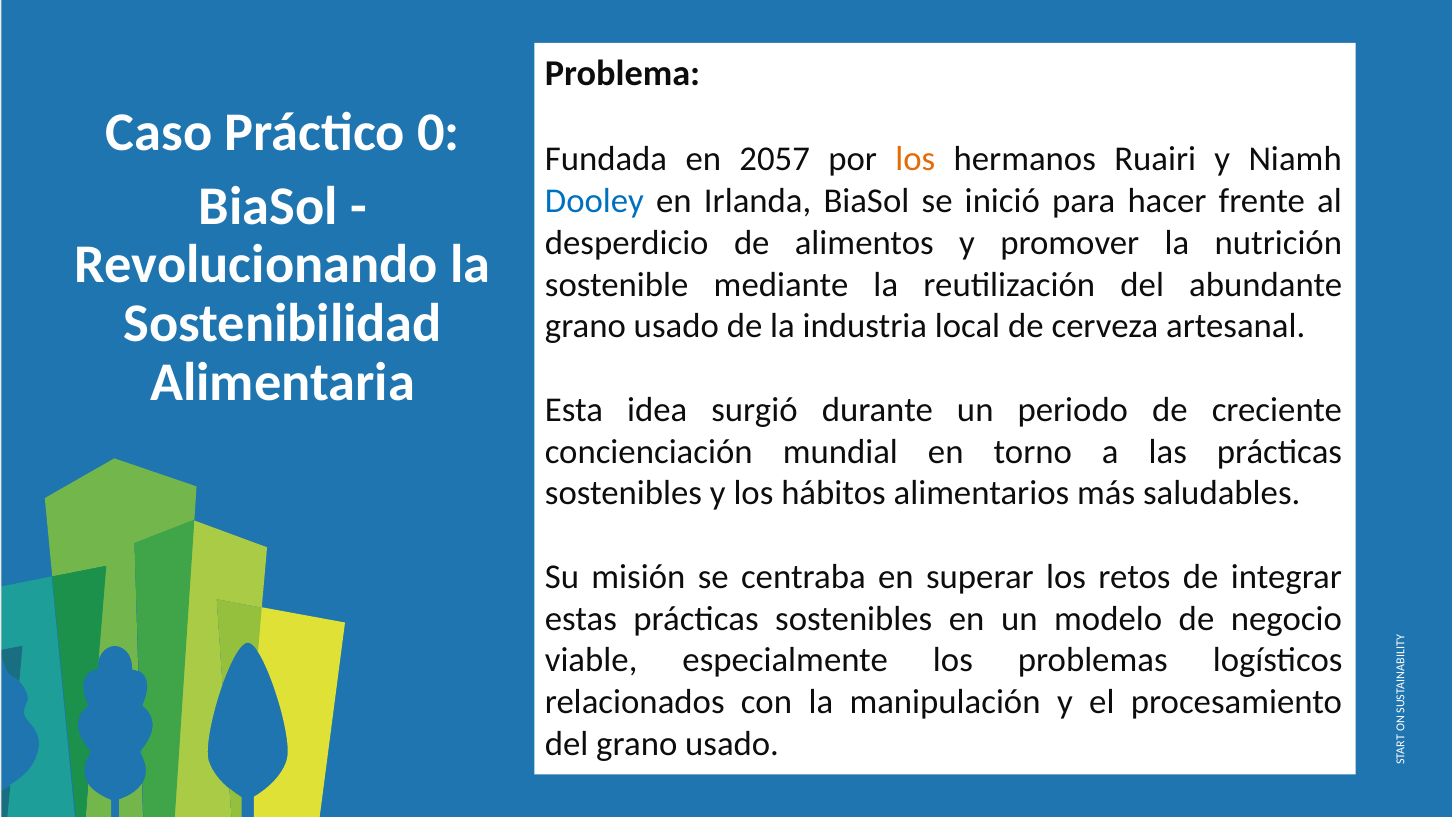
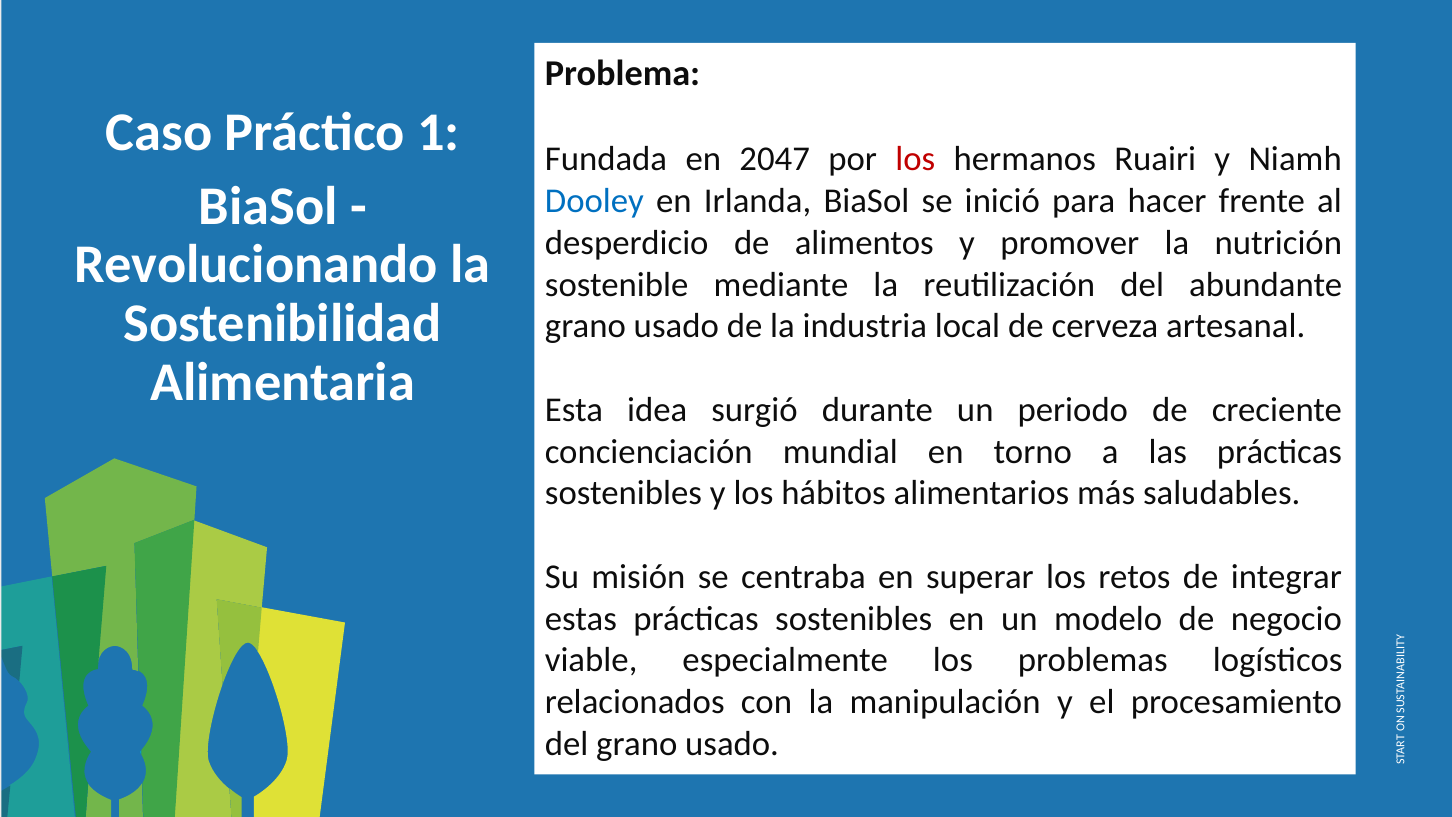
0: 0 -> 1
2057: 2057 -> 2047
los at (915, 159) colour: orange -> red
